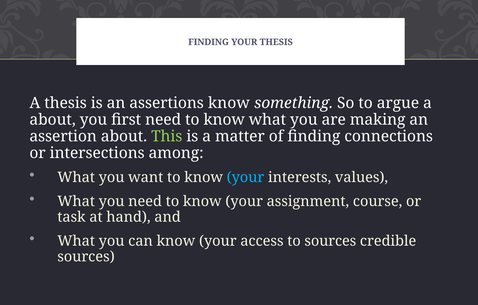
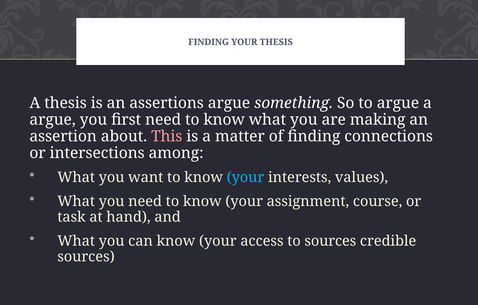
assertions know: know -> argue
about at (53, 120): about -> argue
This colour: light green -> pink
